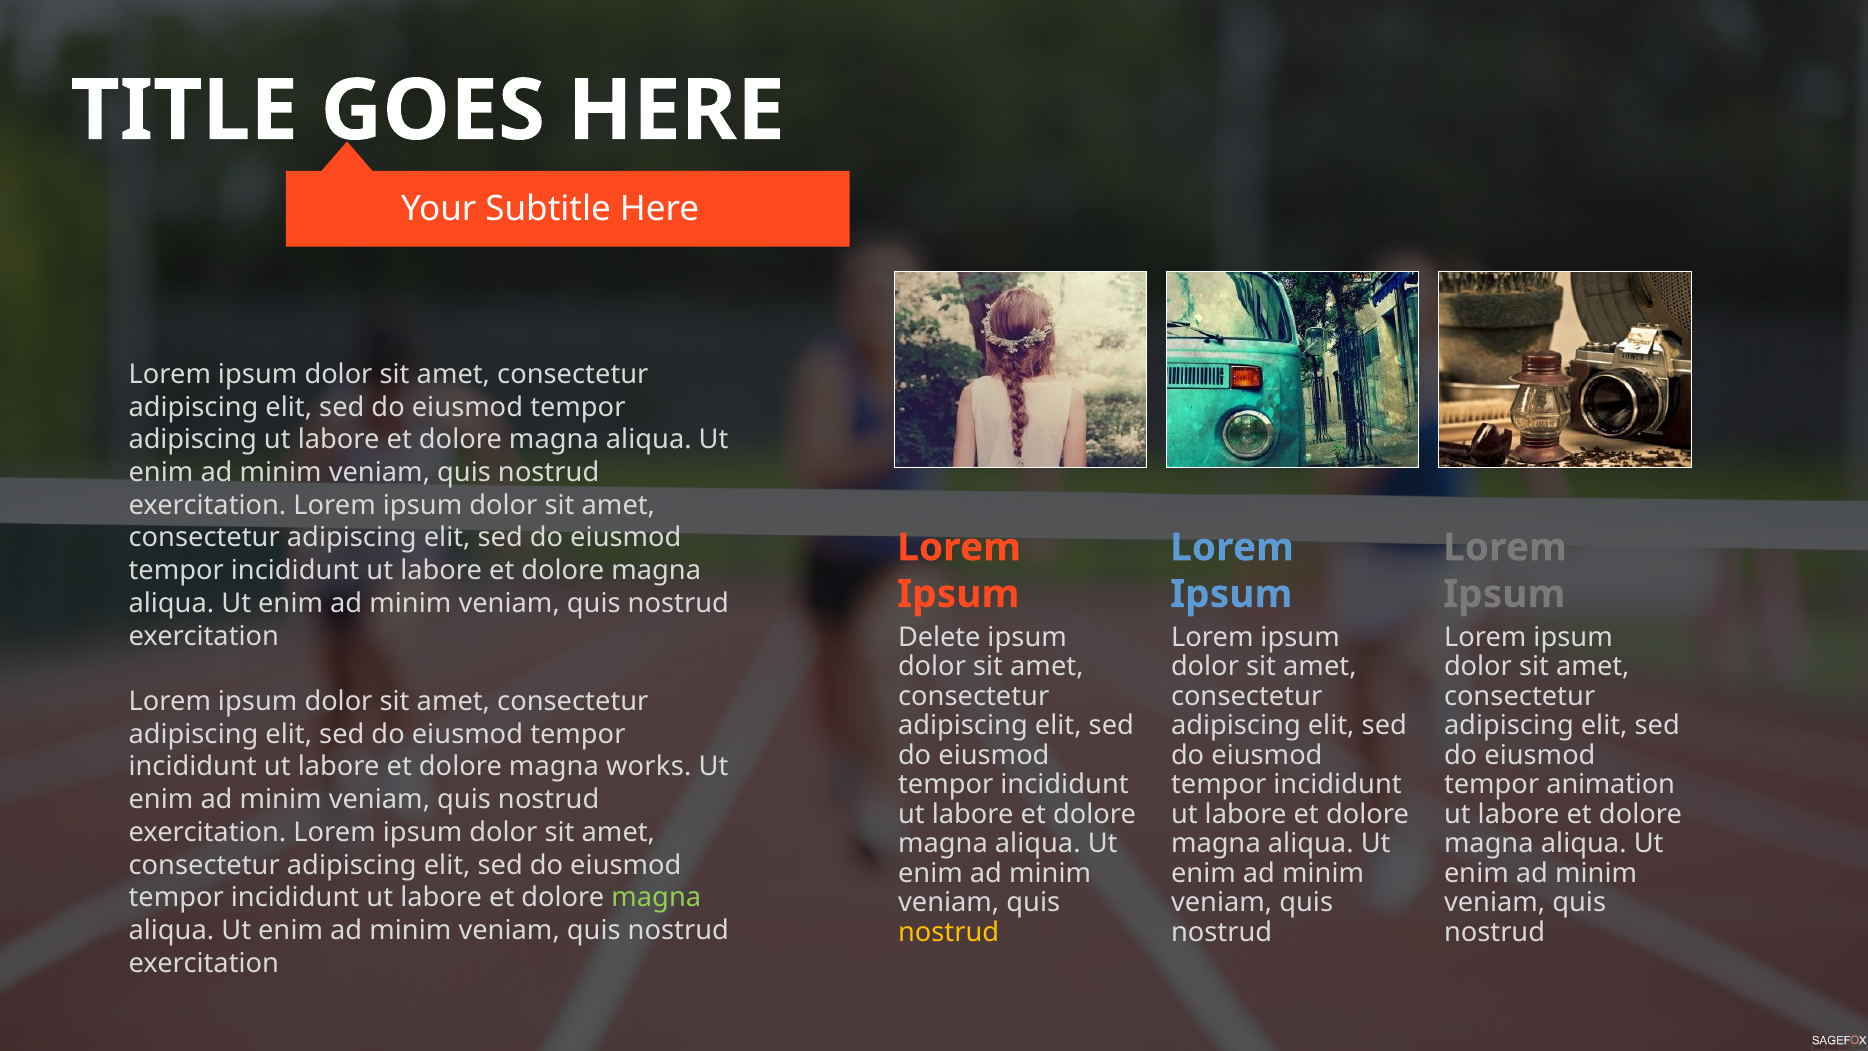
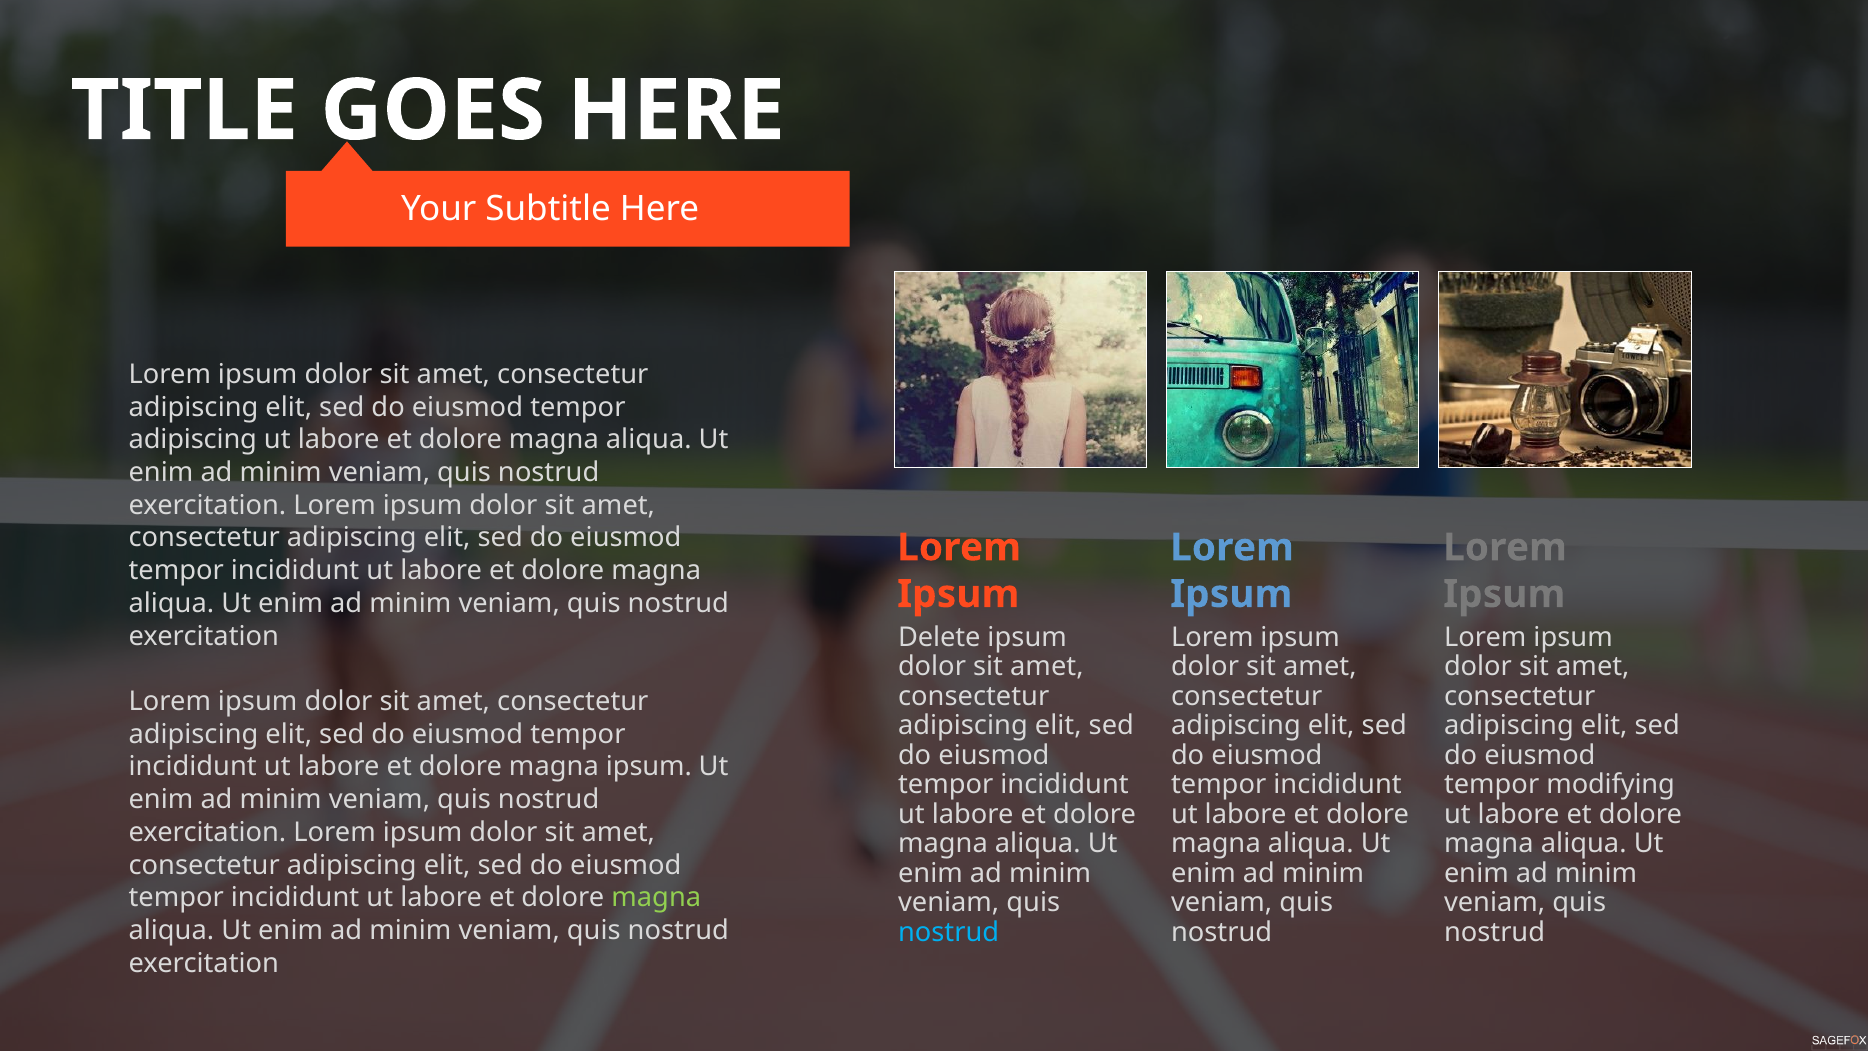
magna works: works -> ipsum
animation: animation -> modifying
nostrud at (949, 932) colour: yellow -> light blue
